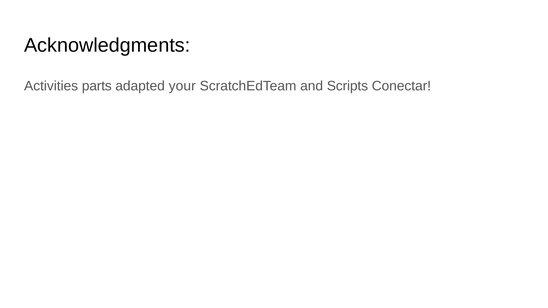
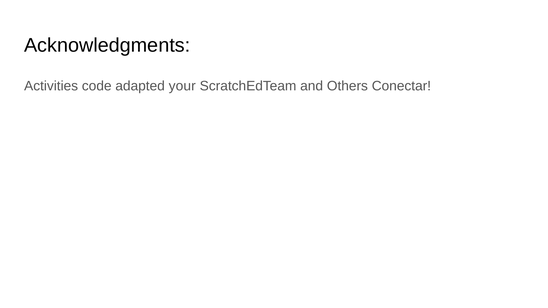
parts: parts -> code
Scripts: Scripts -> Others
